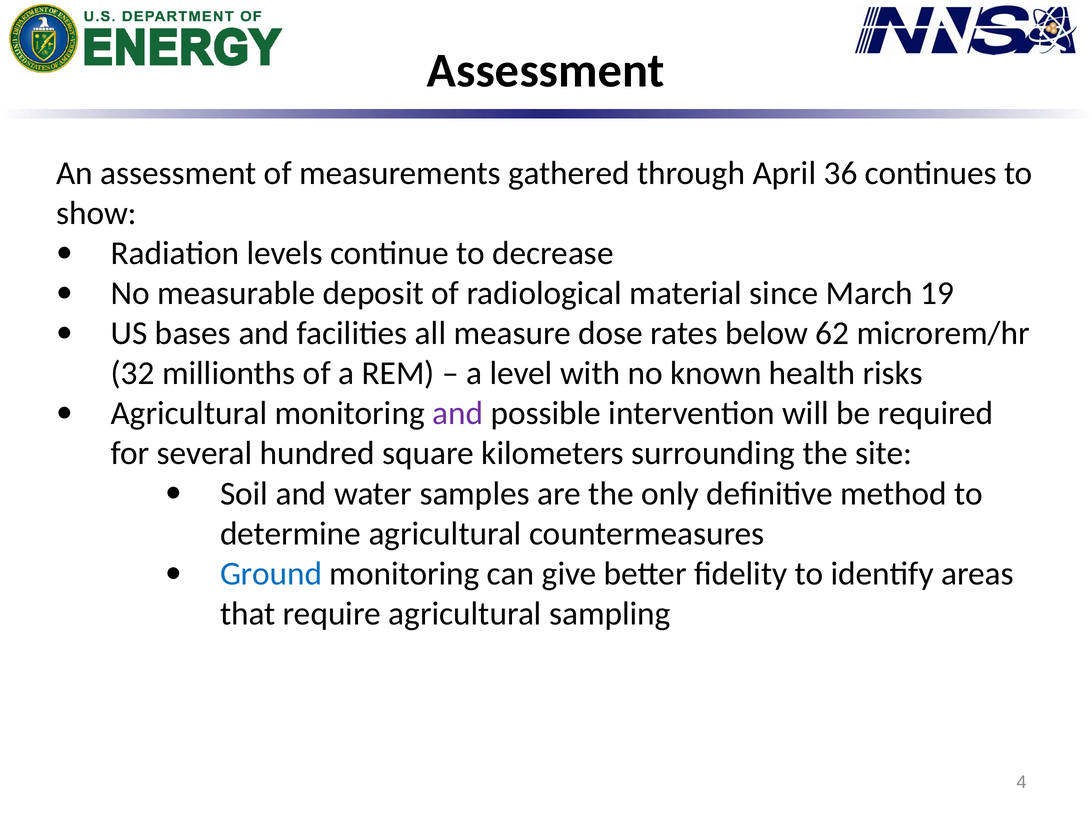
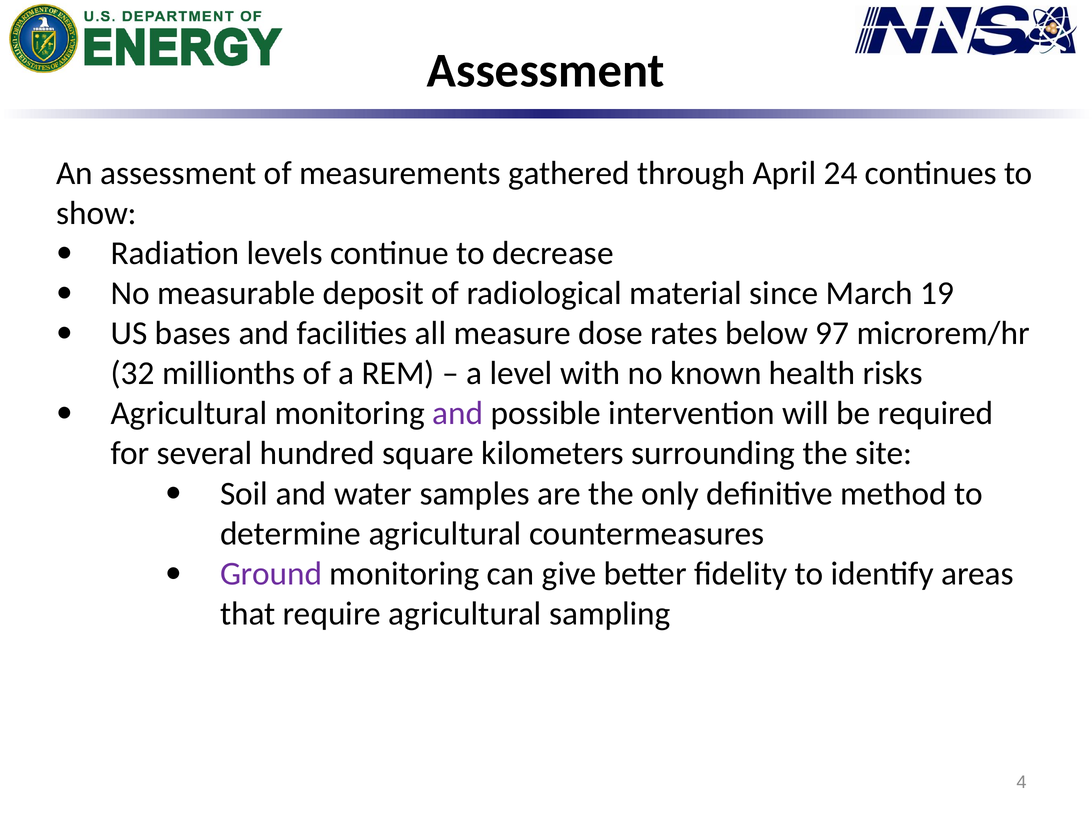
36: 36 -> 24
62: 62 -> 97
Ground colour: blue -> purple
